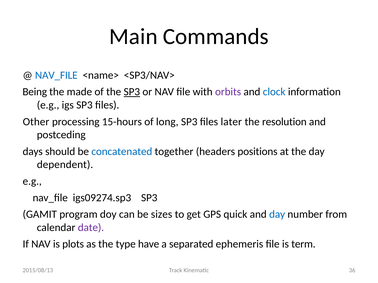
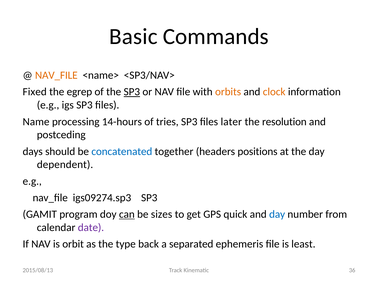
Main: Main -> Basic
NAV_FILE at (56, 75) colour: blue -> orange
Being: Being -> Fixed
made: made -> egrep
orbits colour: purple -> orange
clock colour: blue -> orange
Other: Other -> Name
15-hours: 15-hours -> 14-hours
long: long -> tries
can underline: none -> present
plots: plots -> orbit
have: have -> back
term: term -> least
